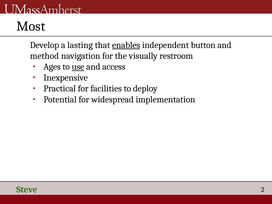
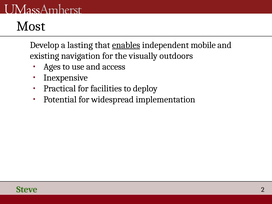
button: button -> mobile
method: method -> existing
restroom: restroom -> outdoors
use underline: present -> none
